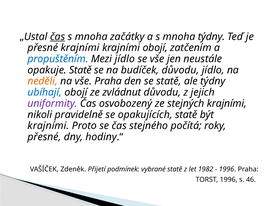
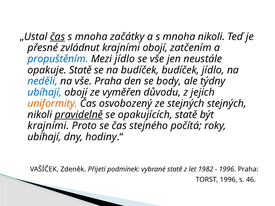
mnoha týdny: týdny -> nikoli
přesné krajními: krajními -> zvládnut
budíček důvodu: důvodu -> budíček
neděli colour: orange -> blue
se statě: statě -> body
zvládnut: zvládnut -> vyměřen
uniformity colour: purple -> orange
stejných krajními: krajními -> stejných
pravidelně underline: none -> present
přesné at (44, 137): přesné -> ubíhají
